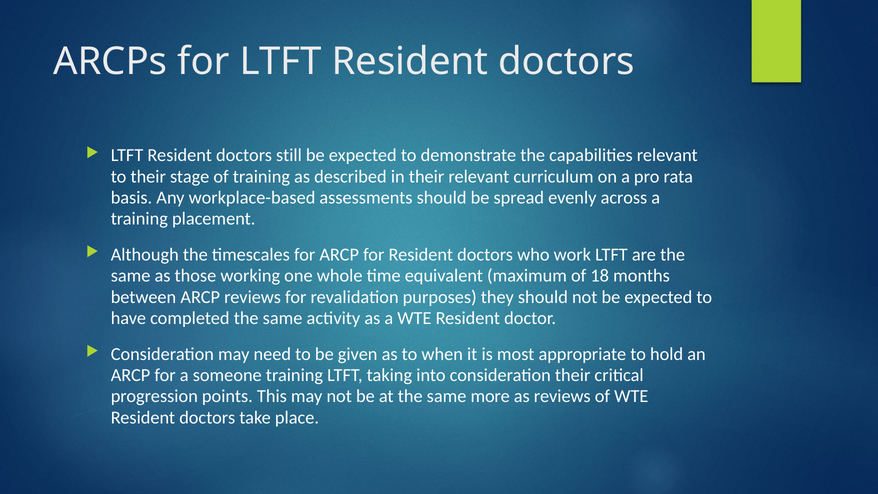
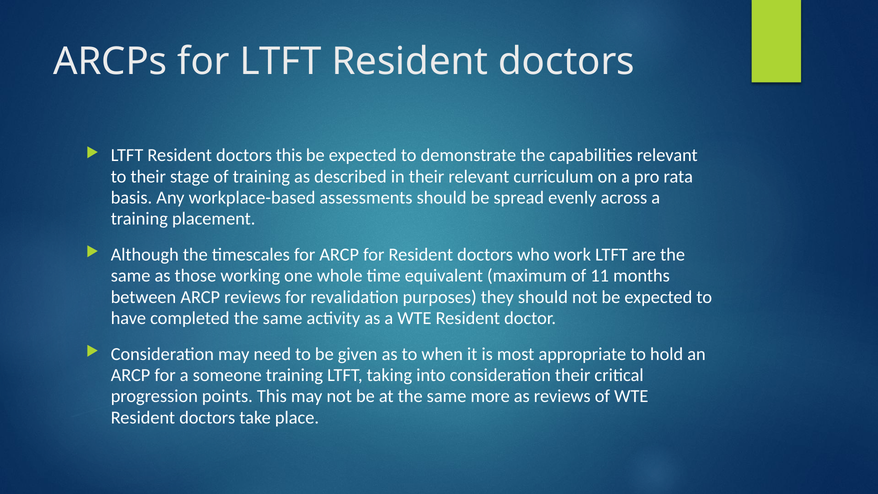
doctors still: still -> this
18: 18 -> 11
